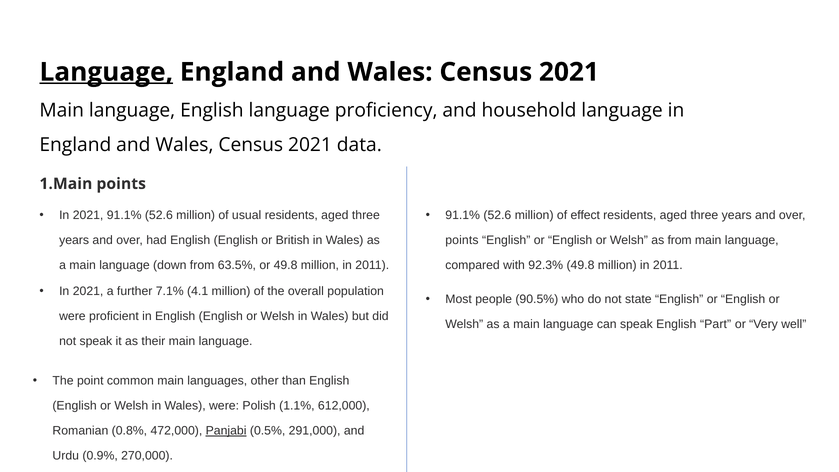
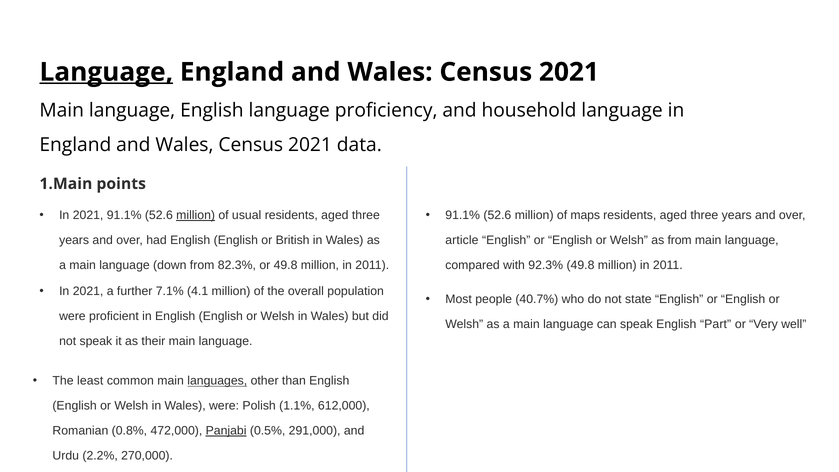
million at (196, 215) underline: none -> present
effect: effect -> maps
points at (462, 240): points -> article
63.5%: 63.5% -> 82.3%
90.5%: 90.5% -> 40.7%
point: point -> least
languages underline: none -> present
0.9%: 0.9% -> 2.2%
